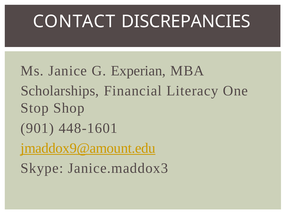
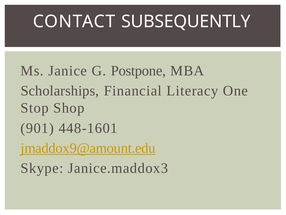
DISCREPANCIES: DISCREPANCIES -> SUBSEQUENTLY
Experian: Experian -> Postpone
